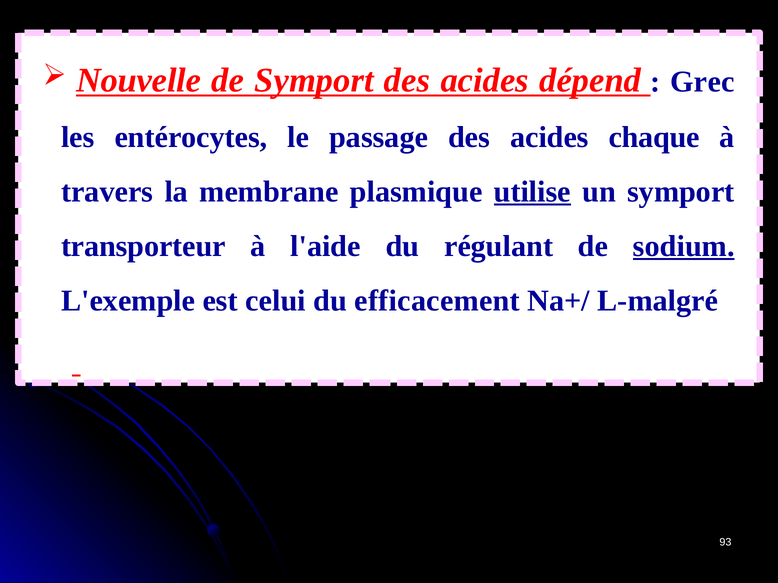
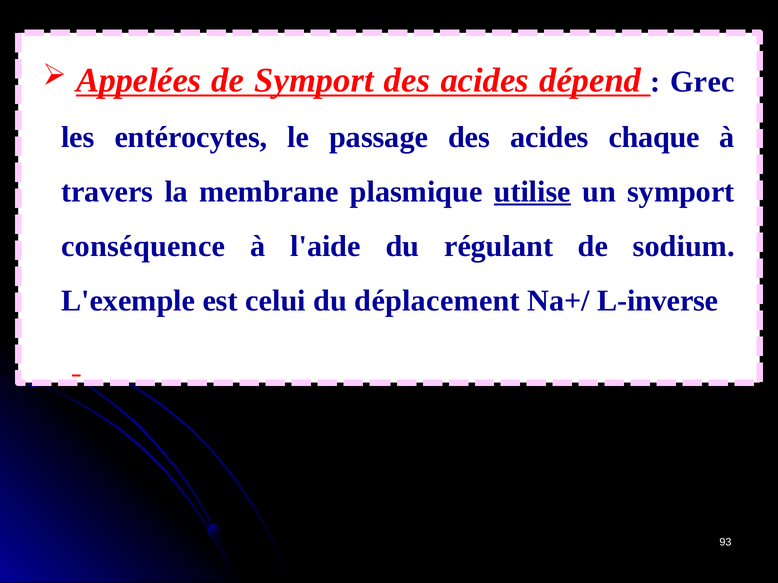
Nouvelle: Nouvelle -> Appelées
transporteur: transporteur -> conséquence
sodium underline: present -> none
efficacement: efficacement -> déplacement
L-malgré: L-malgré -> L-inverse
